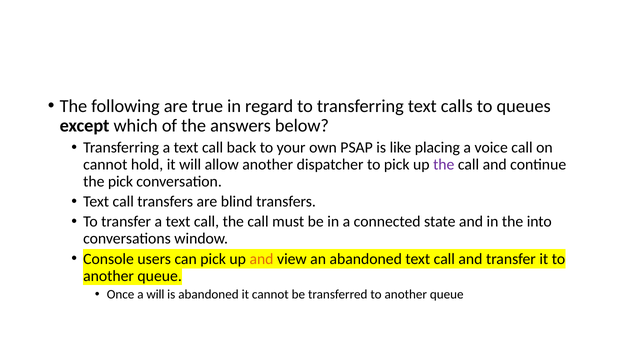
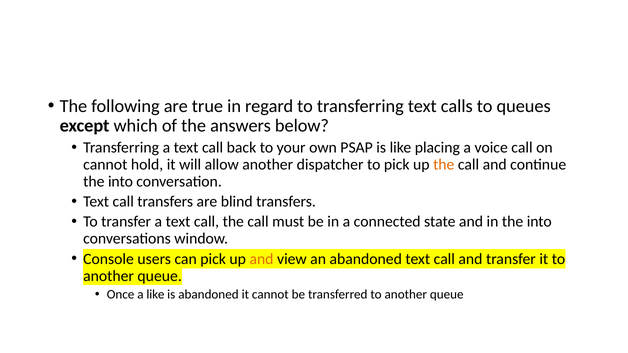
the at (444, 165) colour: purple -> orange
pick at (120, 182): pick -> into
a will: will -> like
